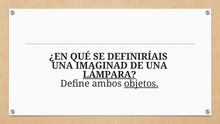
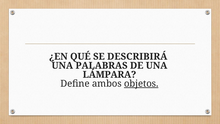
DEFINIRÍAIS: DEFINIRÍAIS -> DESCRIBIRÁ
IMAGINAD: IMAGINAD -> PALABRAS
LÁMPARA underline: present -> none
